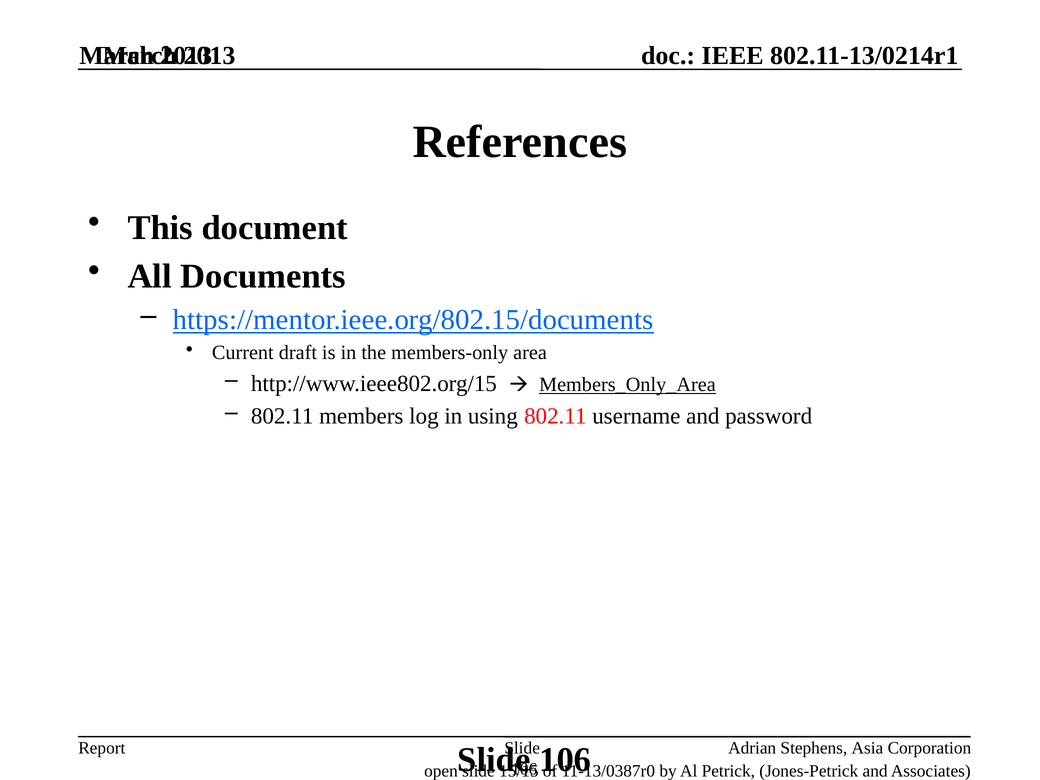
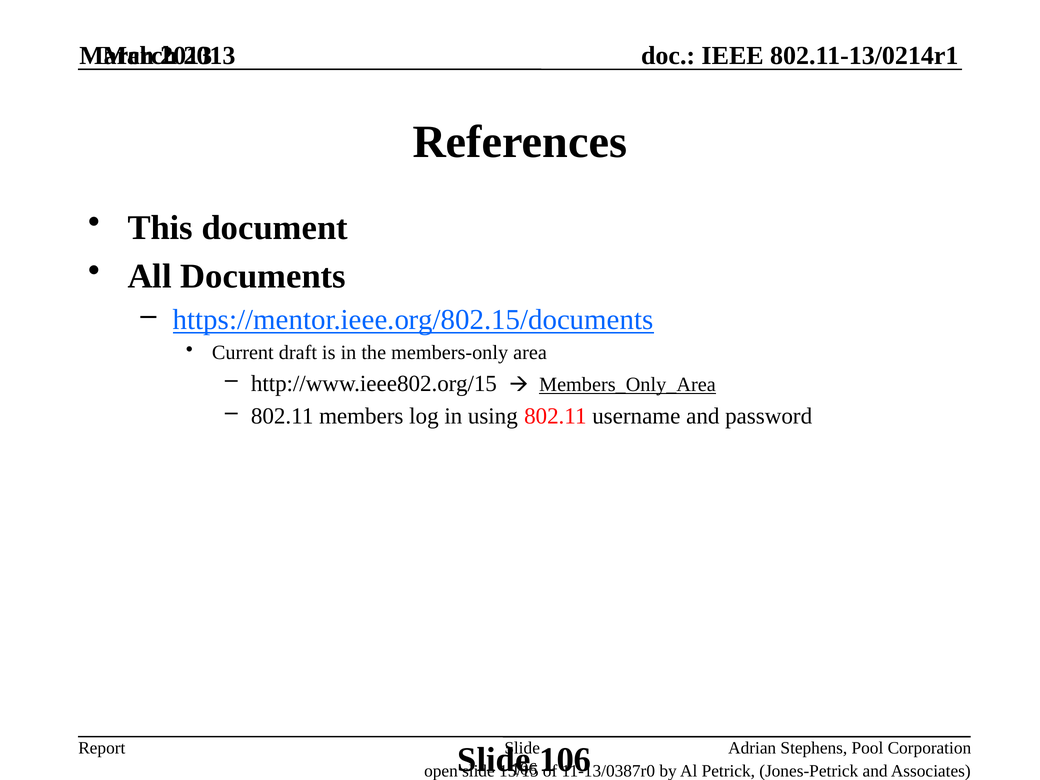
Asia: Asia -> Pool
